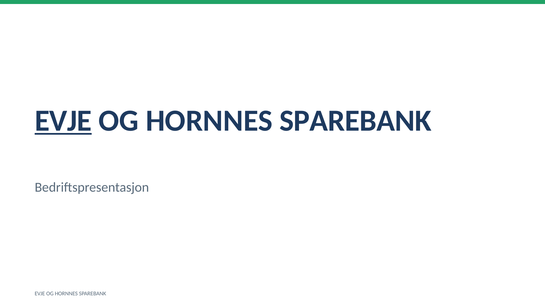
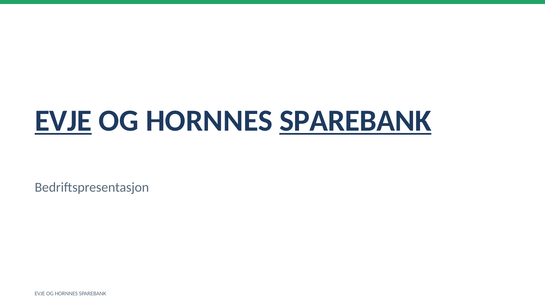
SPAREBANK at (355, 121) underline: none -> present
